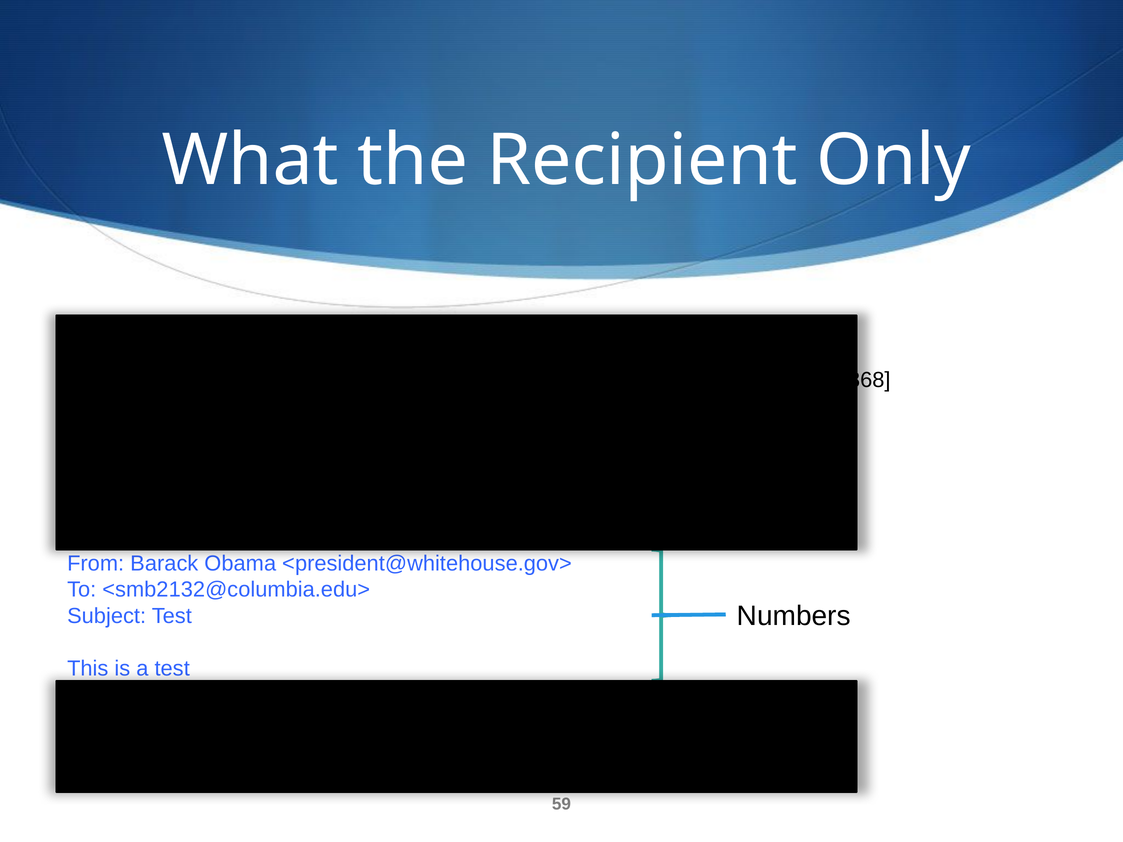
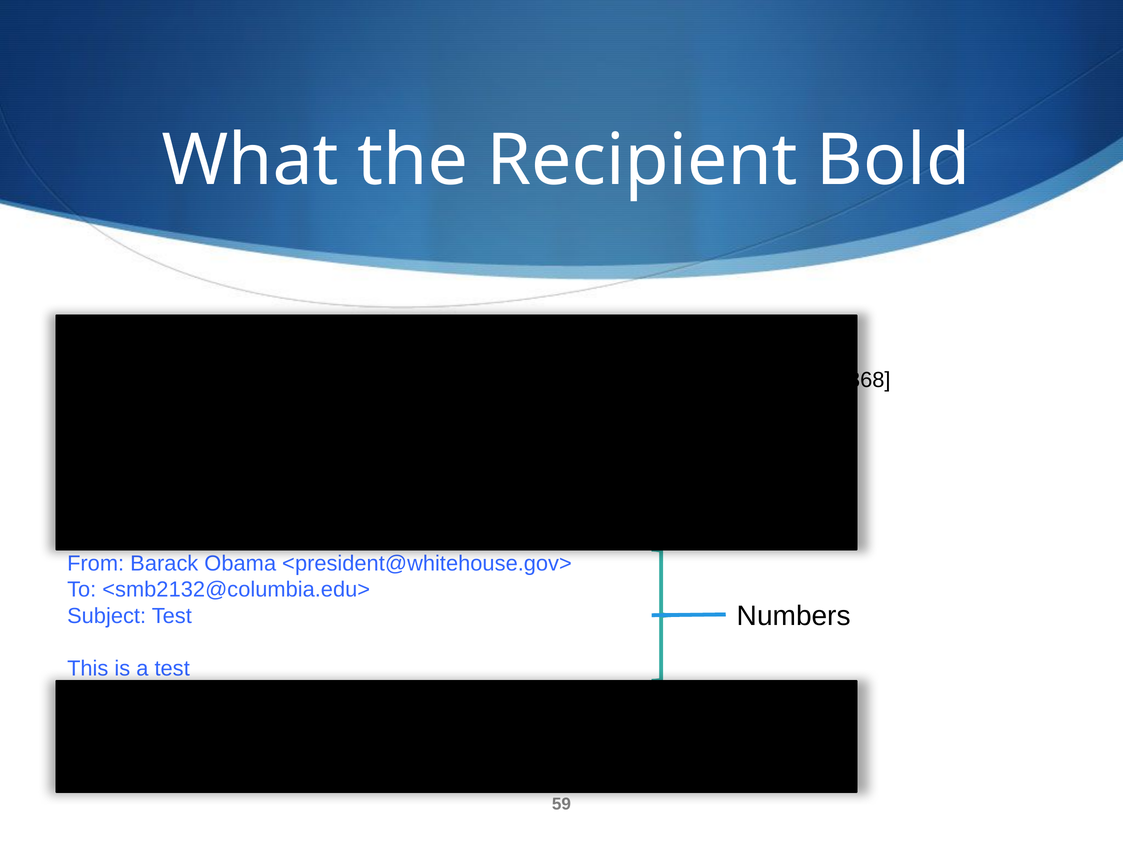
Only: Only -> Bold
